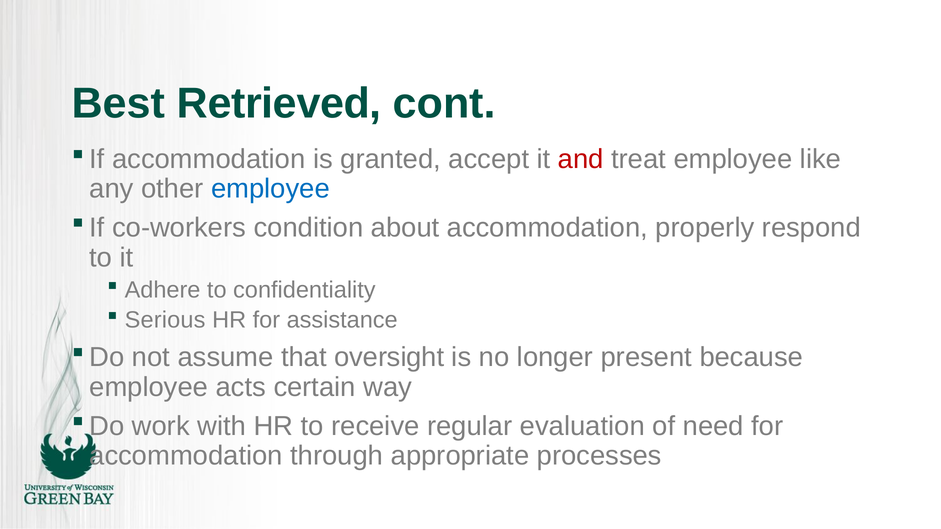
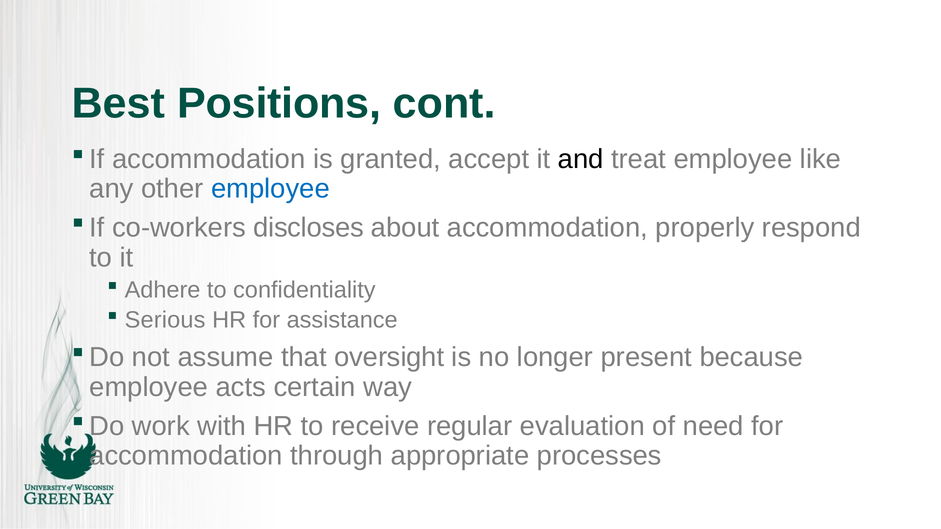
Retrieved: Retrieved -> Positions
and colour: red -> black
condition: condition -> discloses
